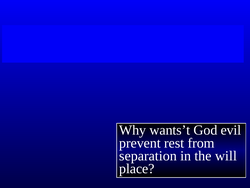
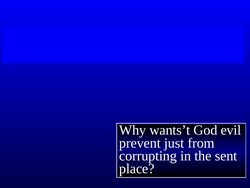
rest: rest -> just
separation: separation -> corrupting
will: will -> sent
